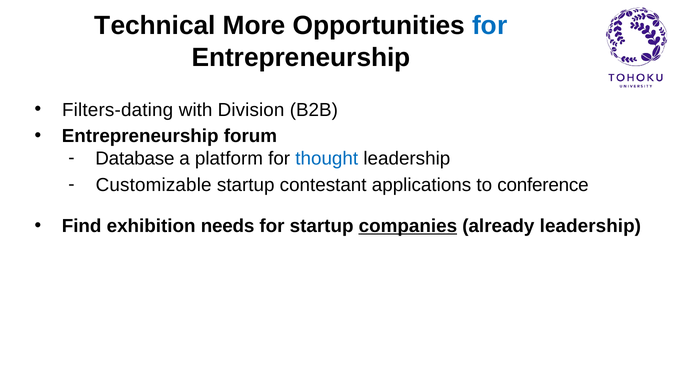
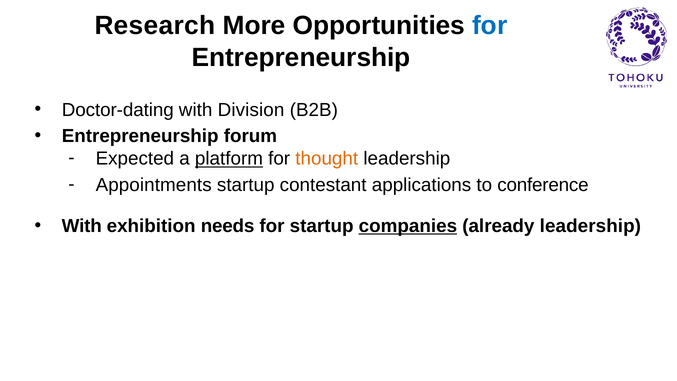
Technical: Technical -> Research
Filters-dating: Filters-dating -> Doctor-dating
Database: Database -> Expected
platform underline: none -> present
thought colour: blue -> orange
Customizable: Customizable -> Appointments
Find at (82, 226): Find -> With
